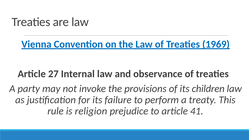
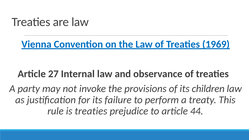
is religion: religion -> treaties
41: 41 -> 44
